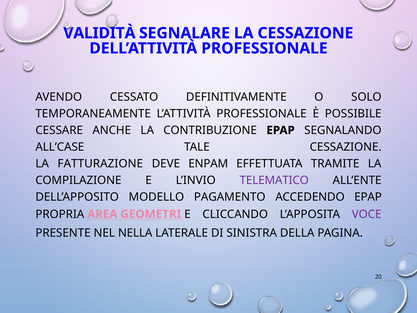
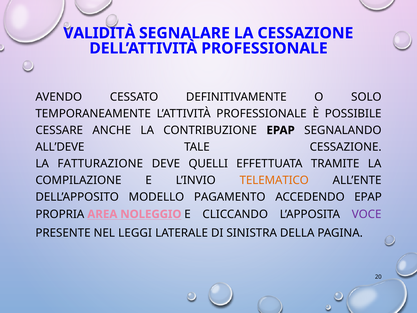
ALL’CASE: ALL’CASE -> ALL’DEVE
ENPAM: ENPAM -> QUELLI
TELEMATICO colour: purple -> orange
GEOMETRI: GEOMETRI -> NOLEGGIO
NELLA: NELLA -> LEGGI
